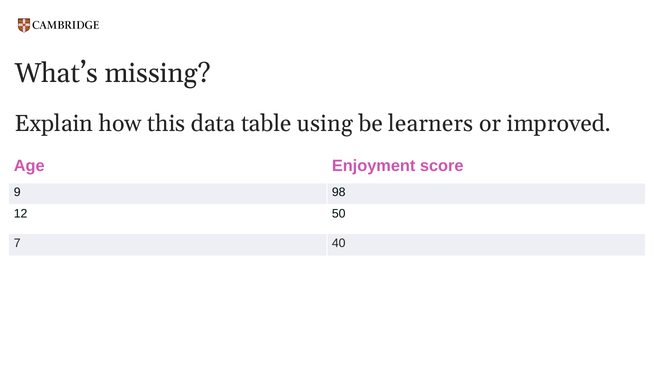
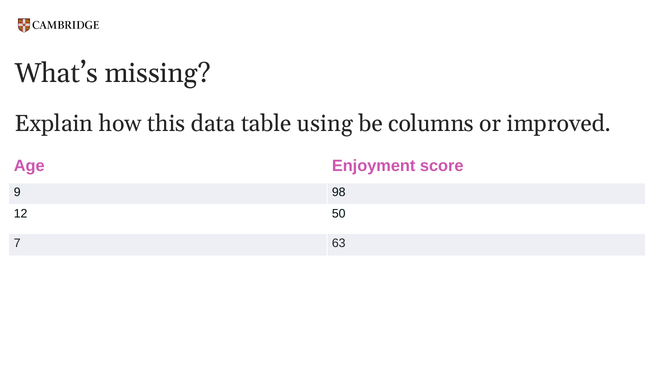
learners: learners -> columns
40: 40 -> 63
